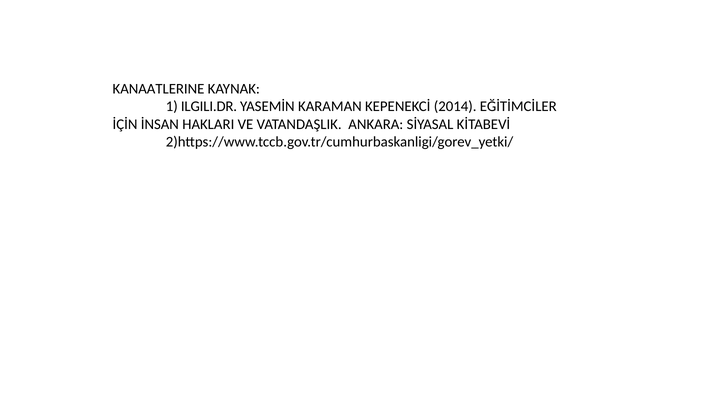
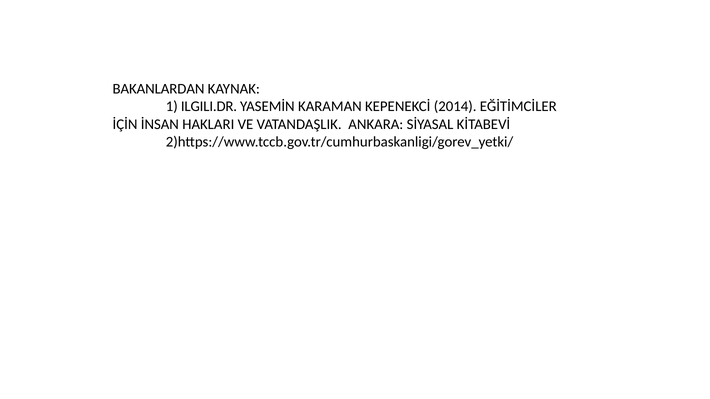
KANAATLERINE: KANAATLERINE -> BAKANLARDAN
